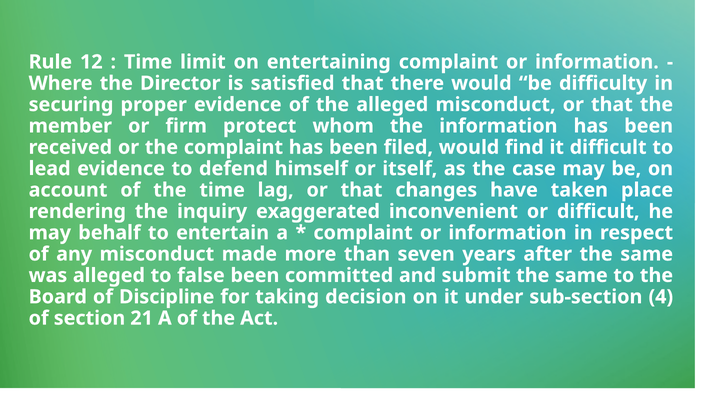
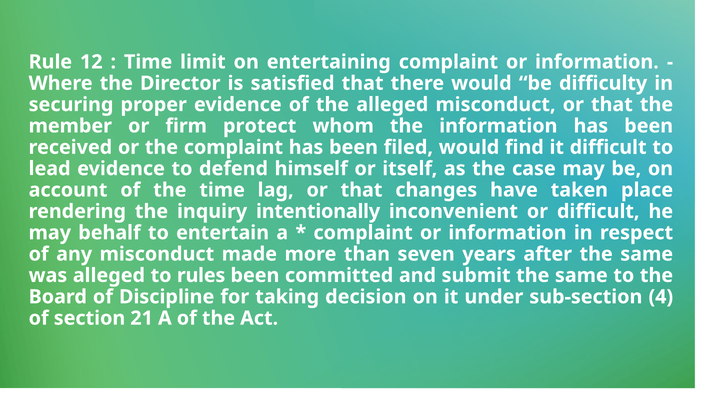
exaggerated: exaggerated -> intentionally
false: false -> rules
